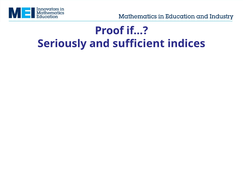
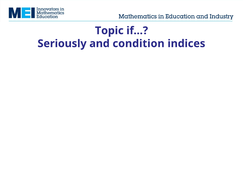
Proof: Proof -> Topic
sufficient: sufficient -> condition
